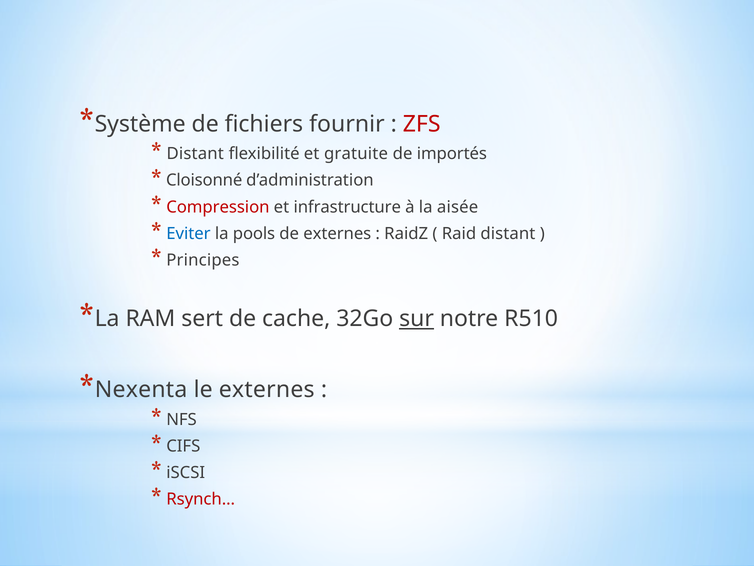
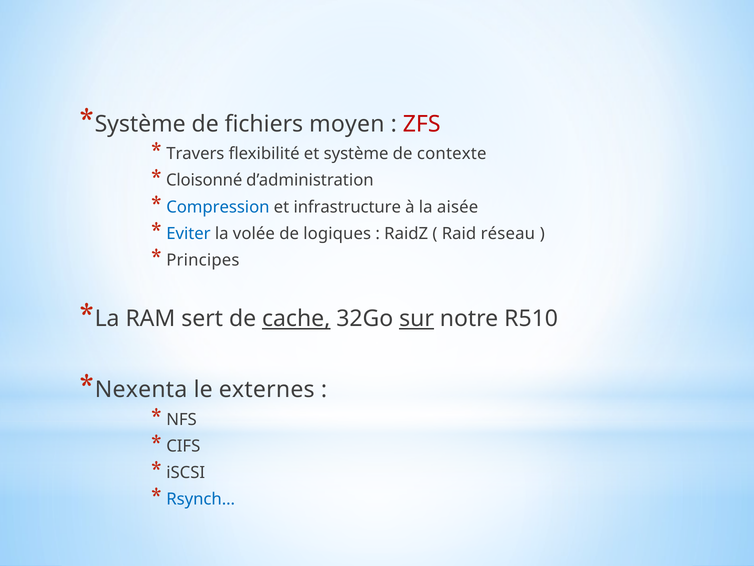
fournir: fournir -> moyen
Distant at (195, 154): Distant -> Travers
et gratuite: gratuite -> système
importés: importés -> contexte
Compression colour: red -> blue
pools: pools -> volée
de externes: externes -> logiques
Raid distant: distant -> réseau
cache underline: none -> present
Rsynch… colour: red -> blue
